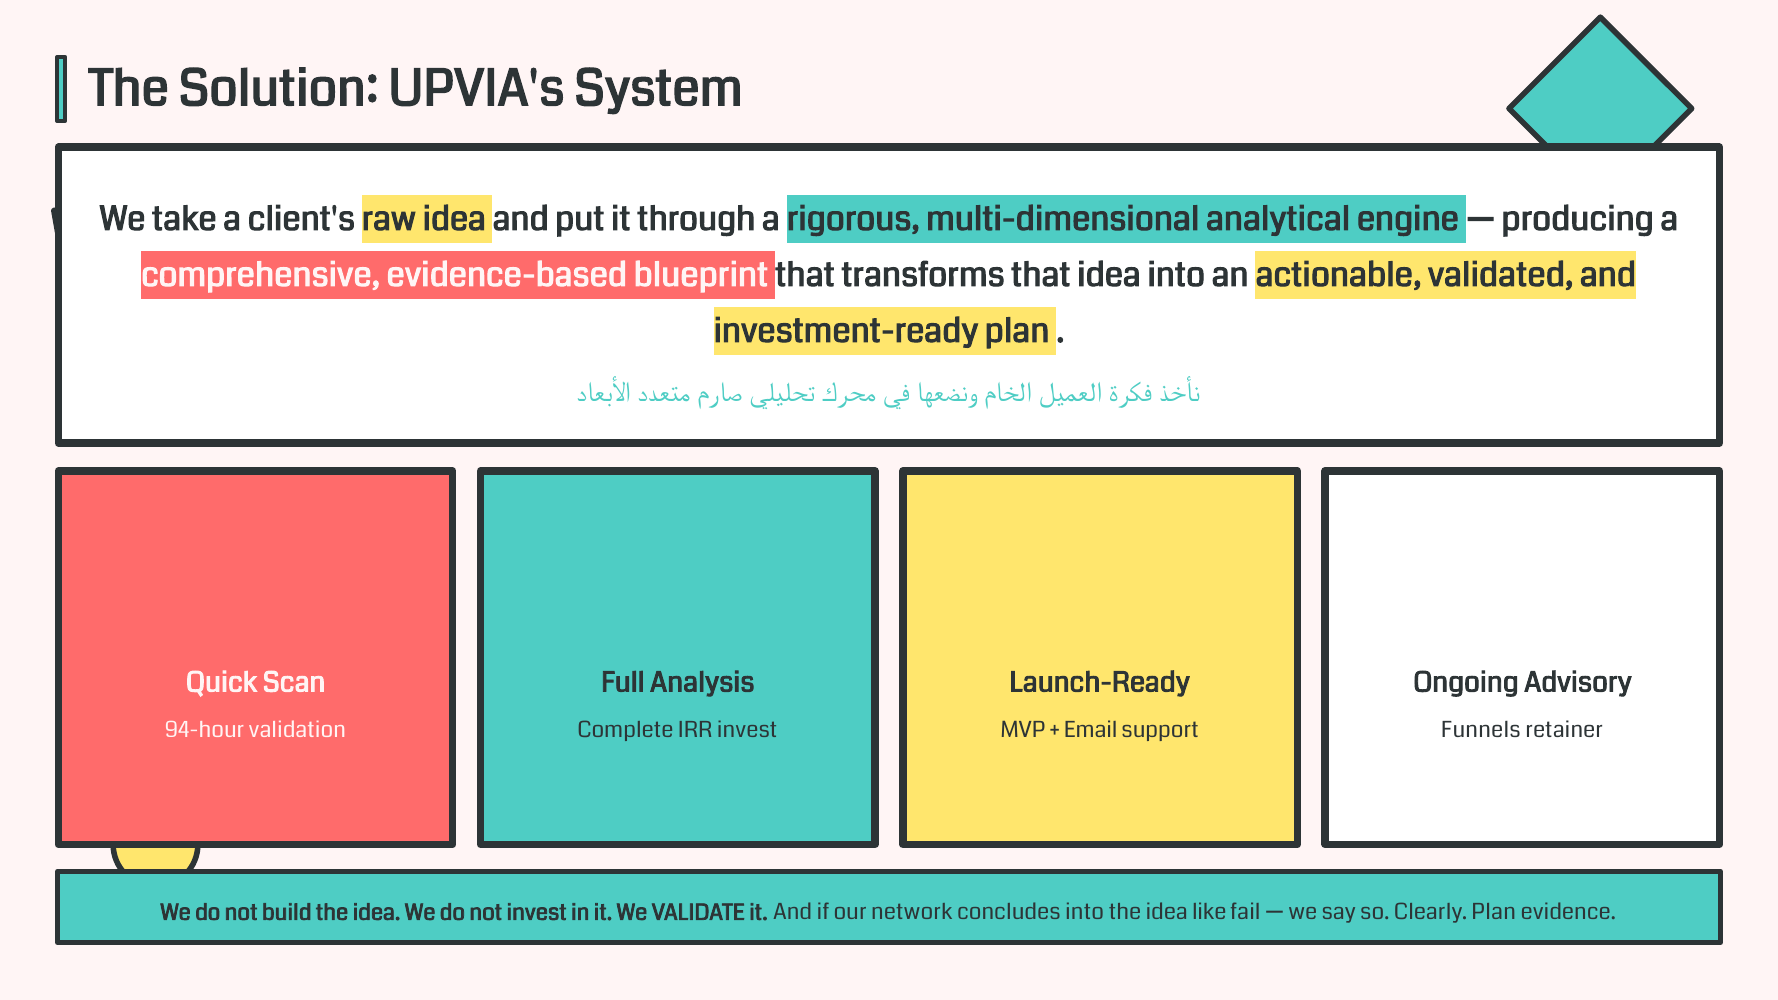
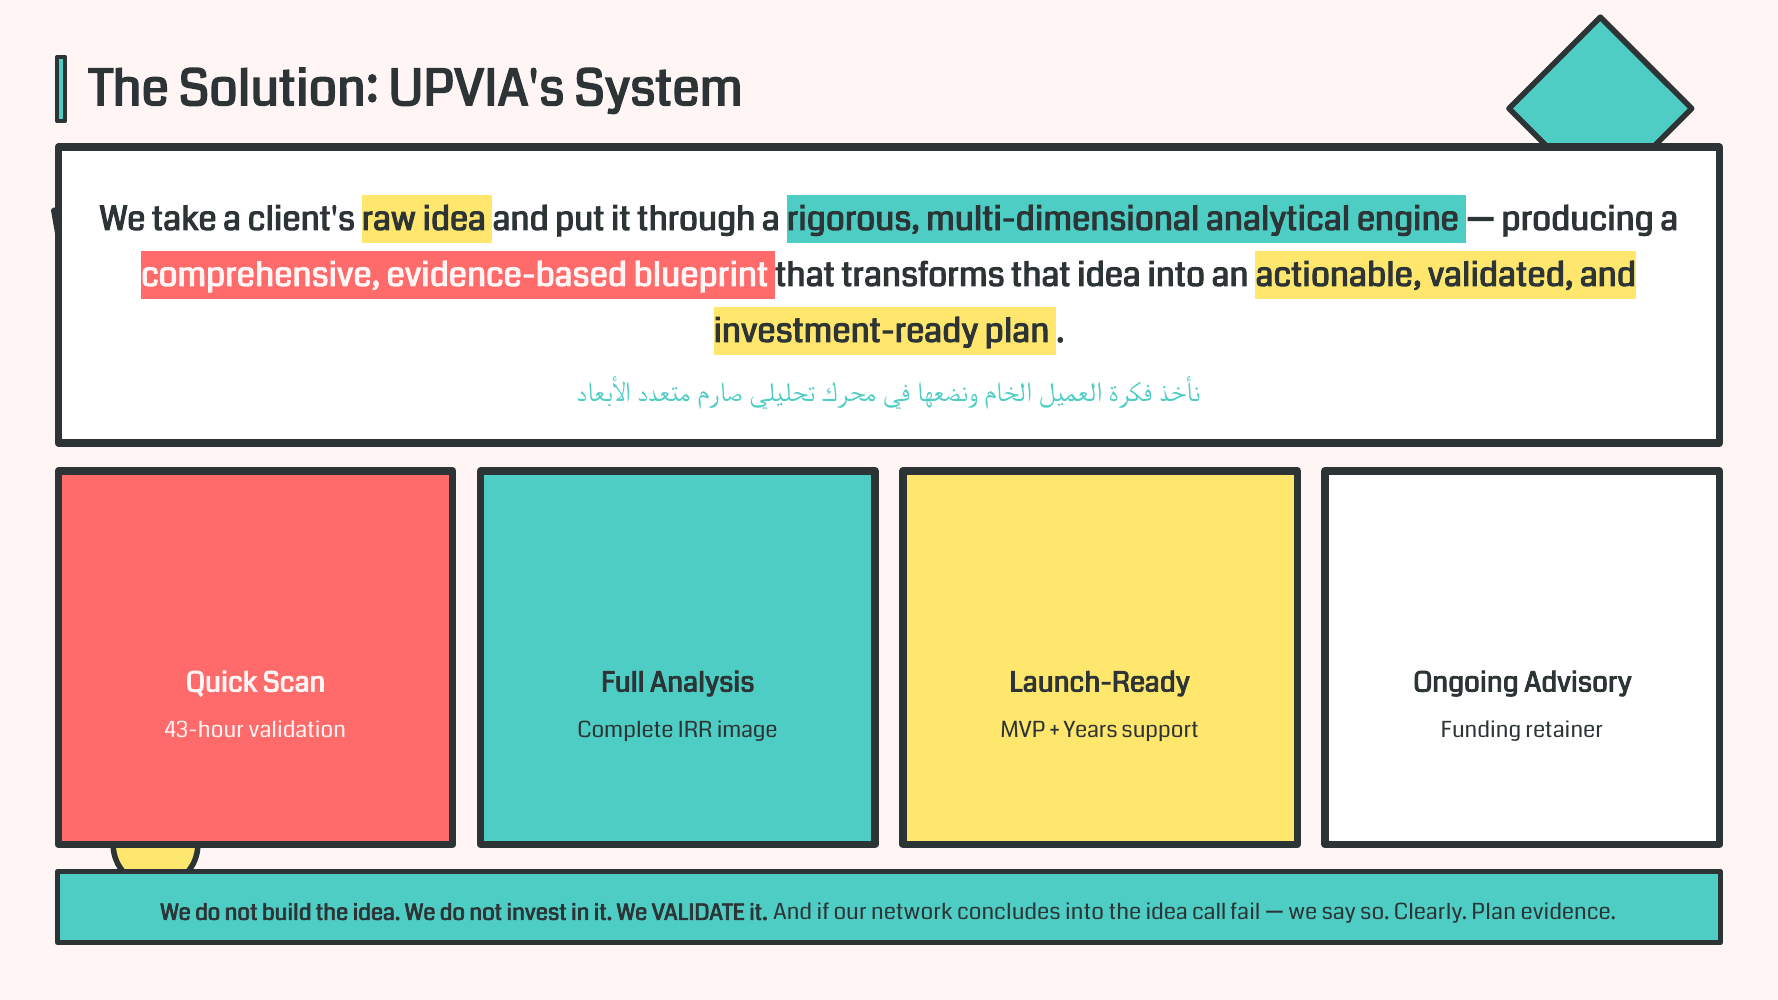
94-hour: 94-hour -> 43-hour
IRR invest: invest -> image
Email: Email -> Years
Funnels: Funnels -> Funding
like: like -> call
